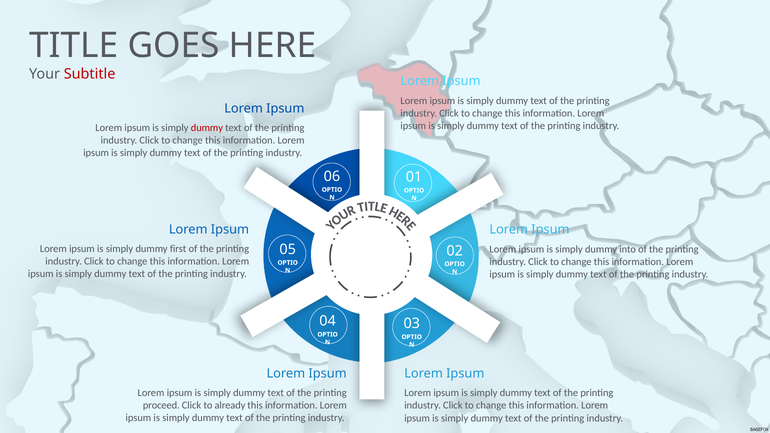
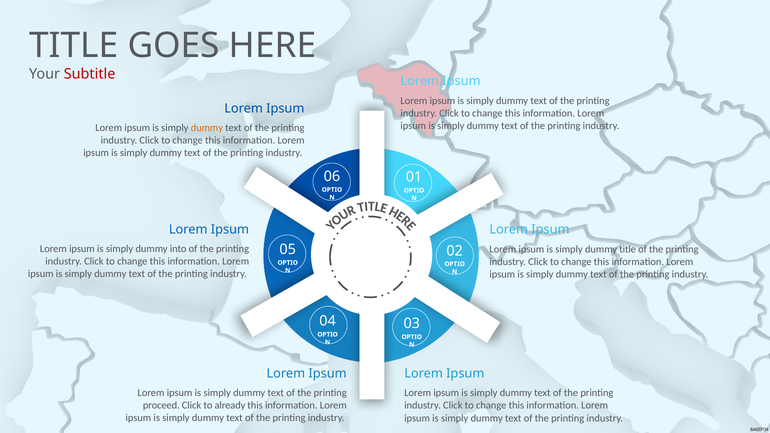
dummy at (207, 128) colour: red -> orange
first: first -> into
dummy into: into -> title
